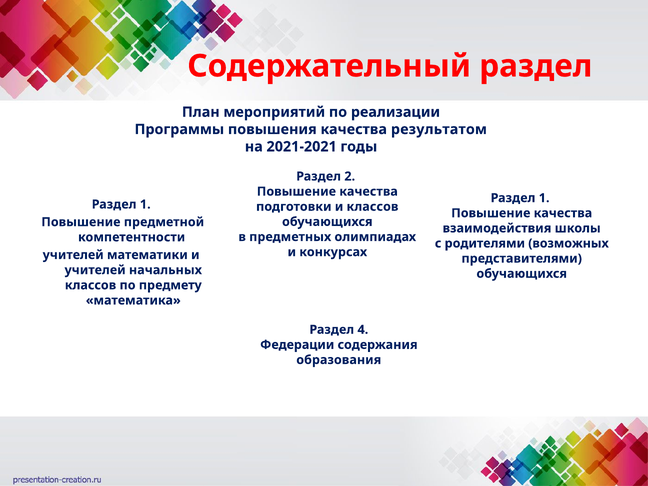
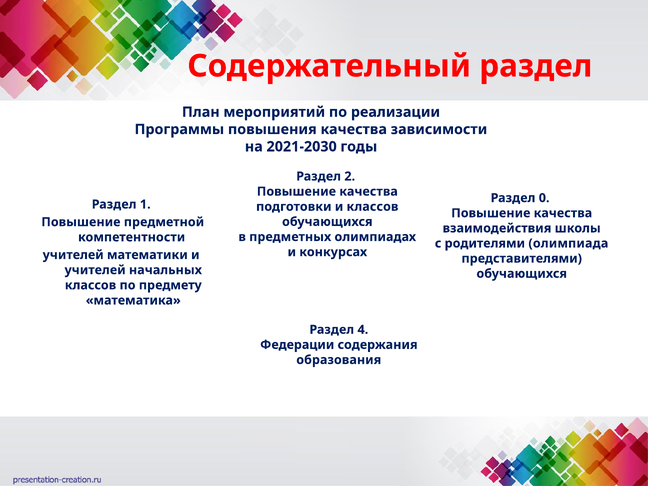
результатом: результатом -> зависимости
2021-2021: 2021-2021 -> 2021-2030
1 at (544, 198): 1 -> 0
возможных: возможных -> олимпиада
